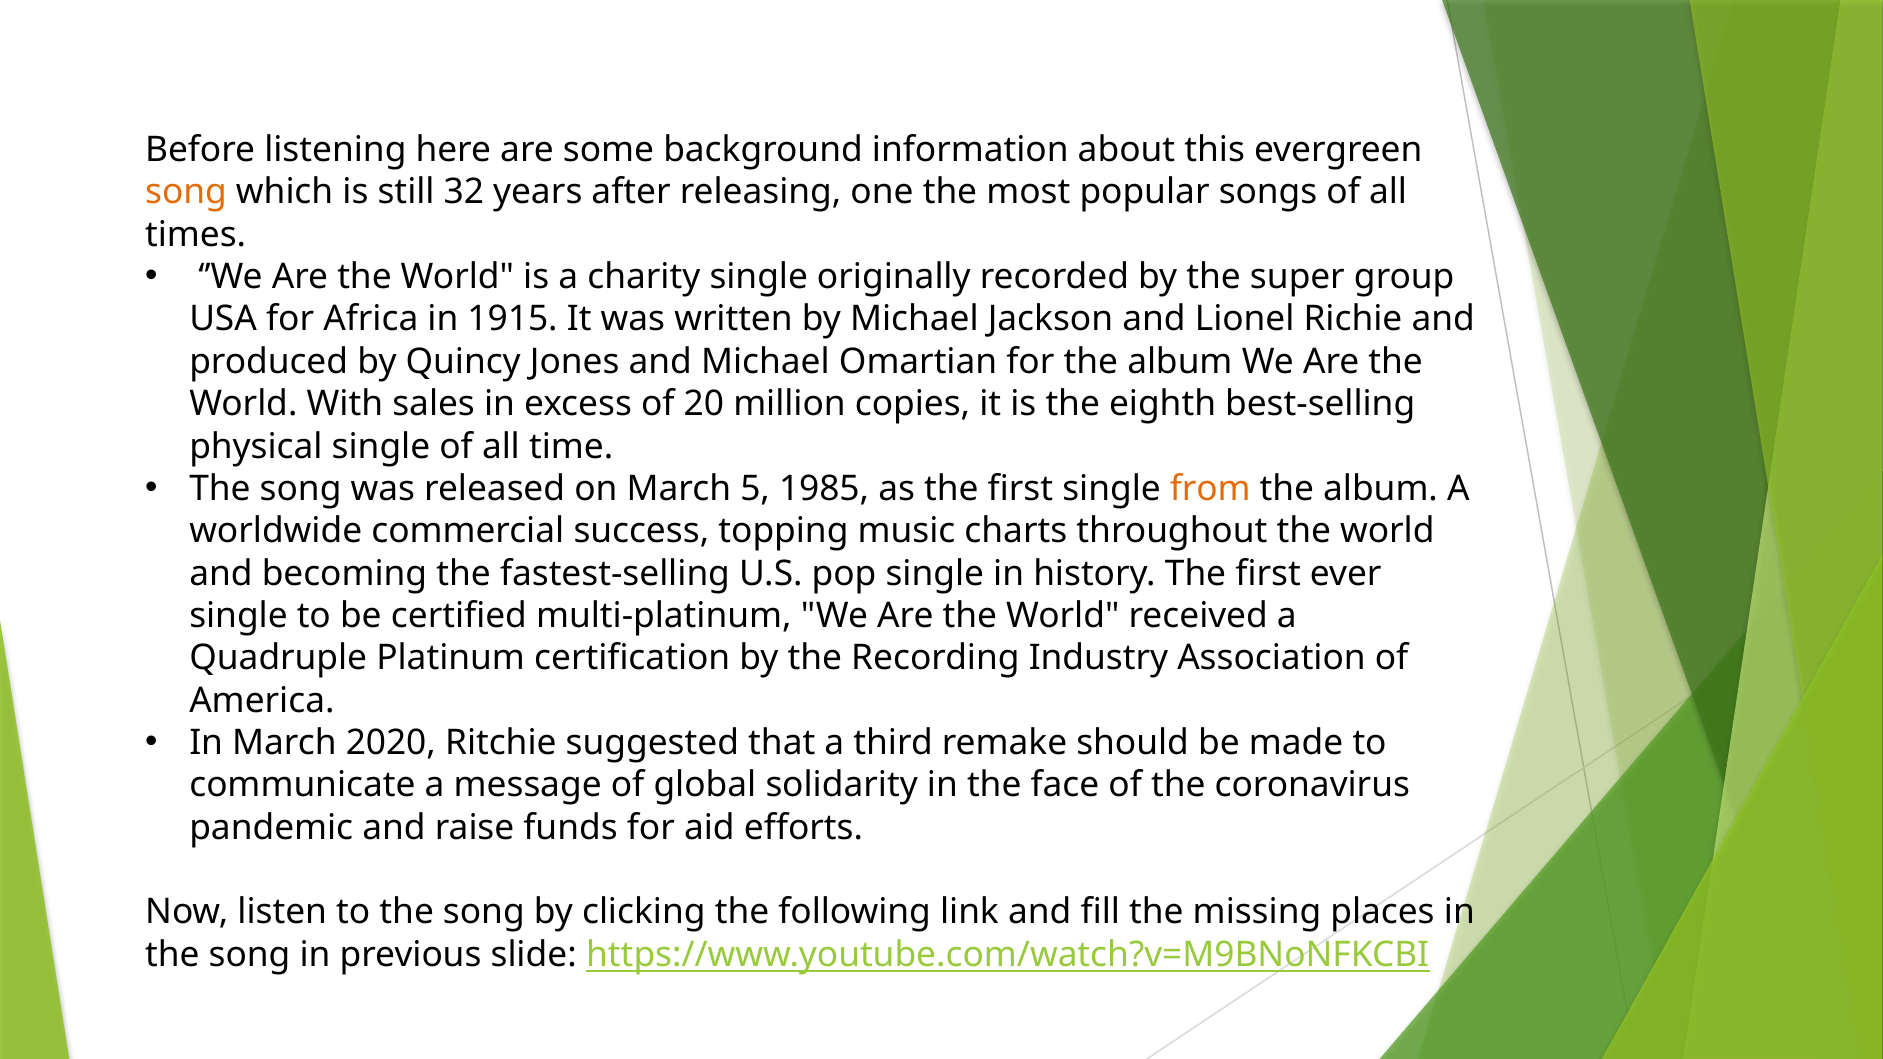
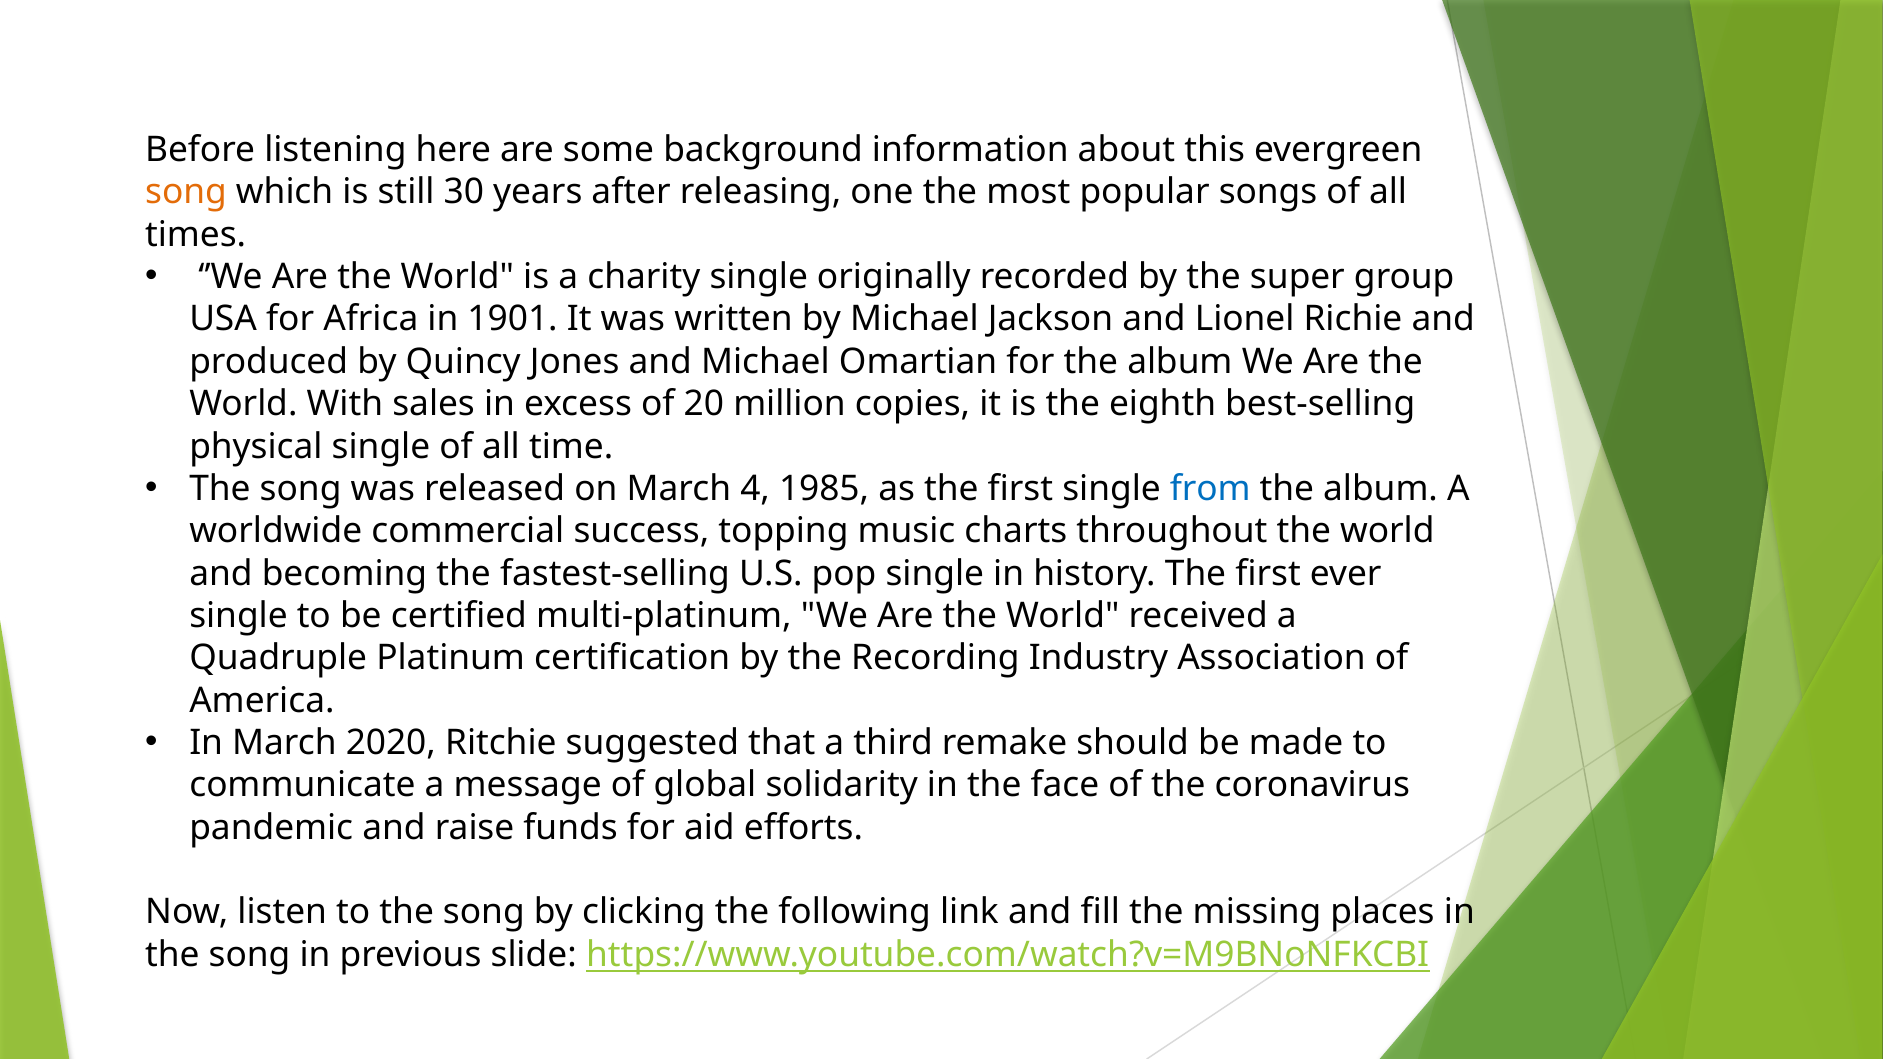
32: 32 -> 30
1915: 1915 -> 1901
5: 5 -> 4
from colour: orange -> blue
